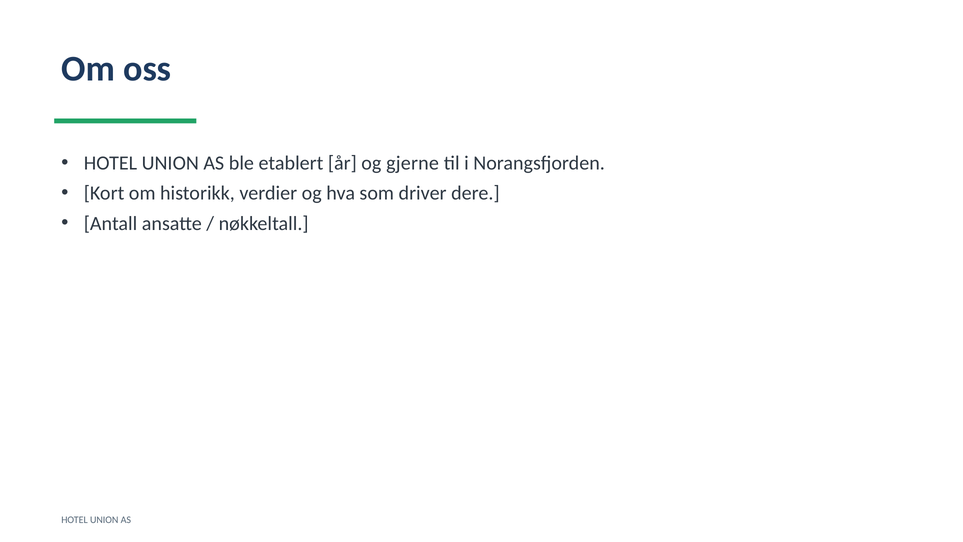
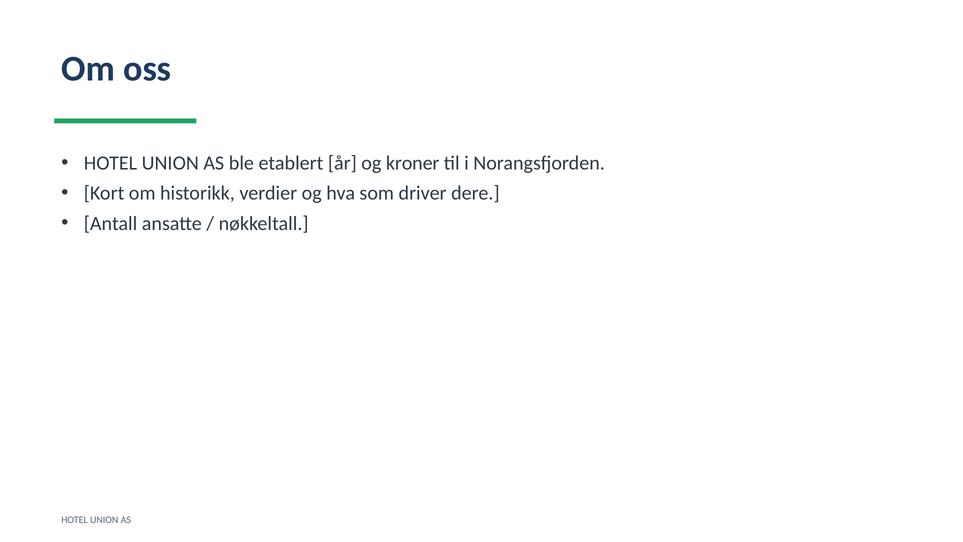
gjerne: gjerne -> kroner
